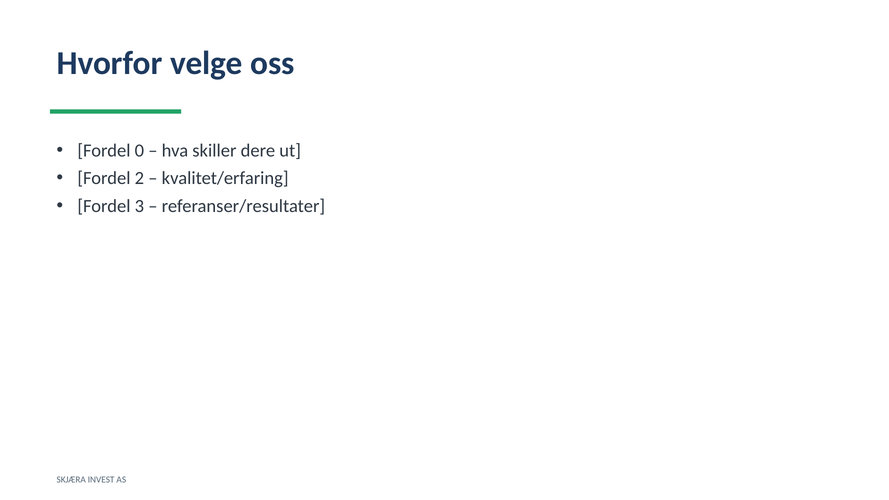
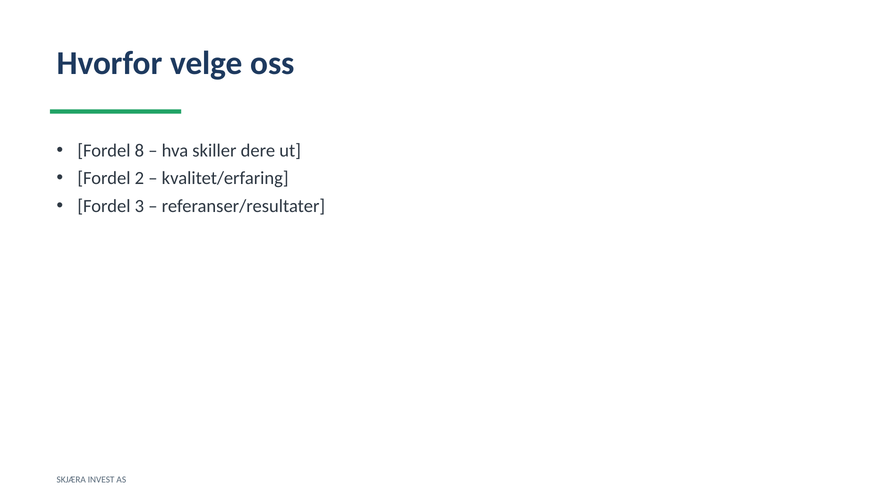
0: 0 -> 8
